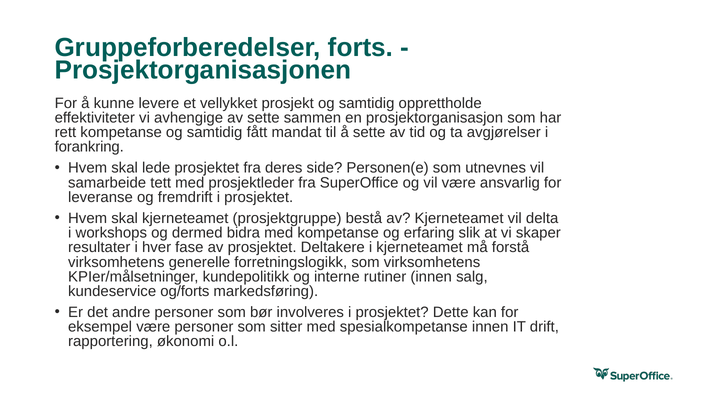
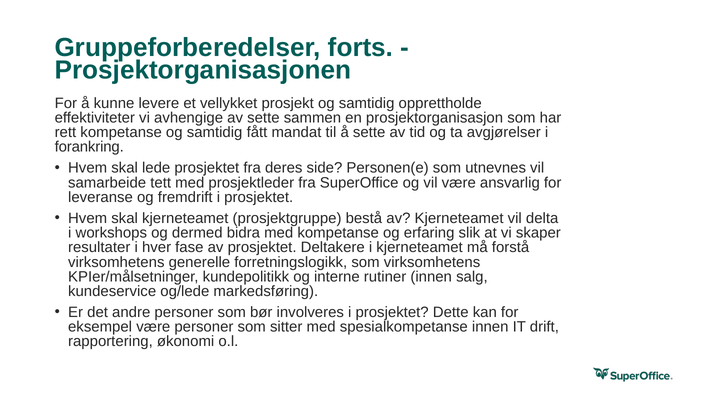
og/forts: og/forts -> og/lede
